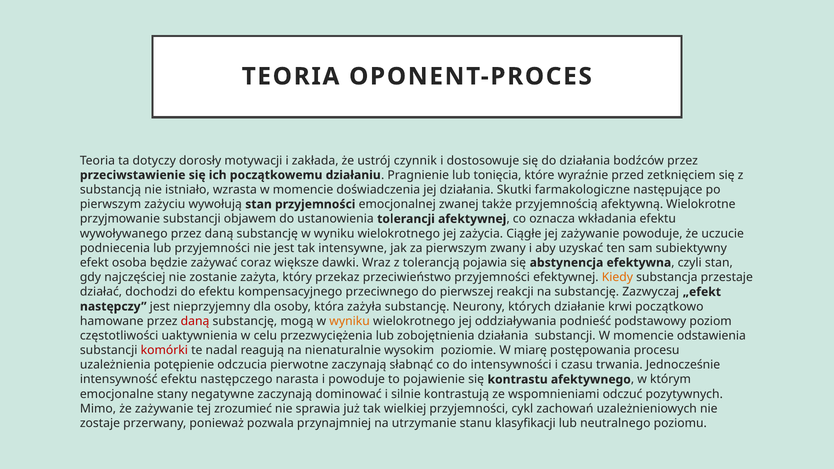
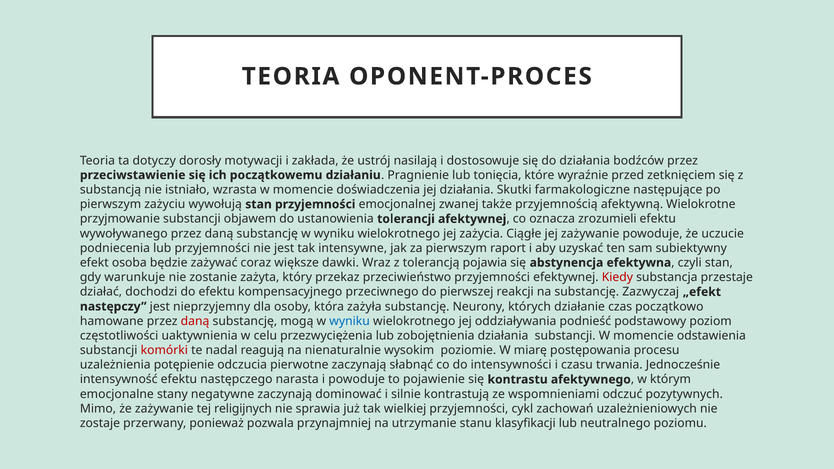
czynnik: czynnik -> nasilają
wkładania: wkładania -> zrozumieli
zwany: zwany -> raport
najczęściej: najczęściej -> warunkuje
Kiedy colour: orange -> red
krwi: krwi -> czas
wyniku at (350, 321) colour: orange -> blue
zrozumieć: zrozumieć -> religijnych
